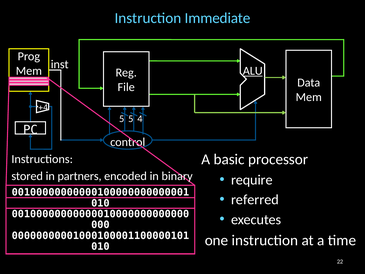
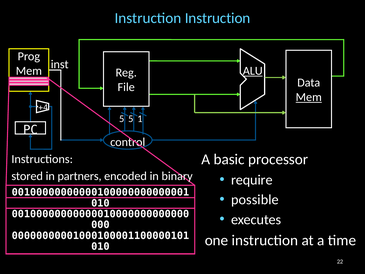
Instruction Immediate: Immediate -> Instruction
Mem at (309, 97) underline: none -> present
4: 4 -> 1
referred: referred -> possible
